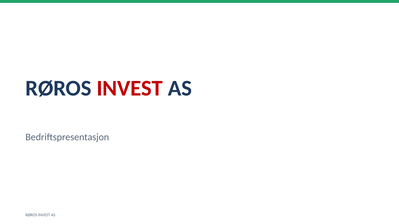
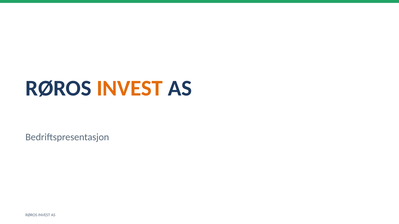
INVEST at (130, 88) colour: red -> orange
